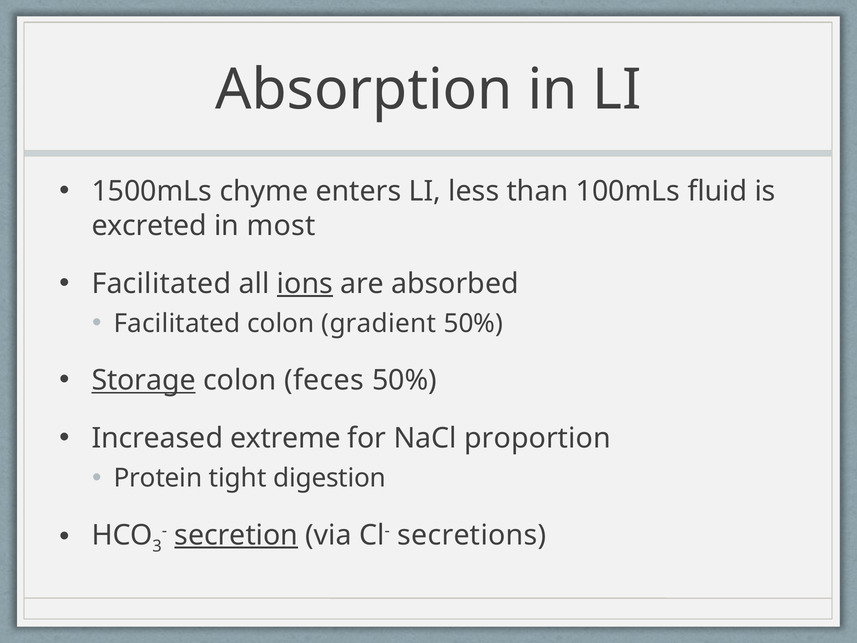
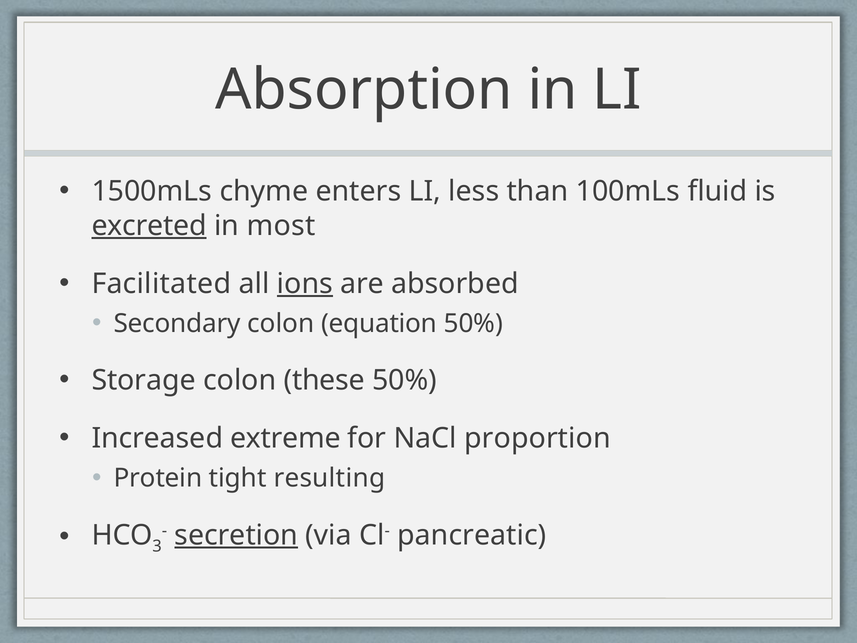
excreted underline: none -> present
Facilitated at (177, 323): Facilitated -> Secondary
gradient: gradient -> equation
Storage underline: present -> none
feces: feces -> these
digestion: digestion -> resulting
secretions: secretions -> pancreatic
